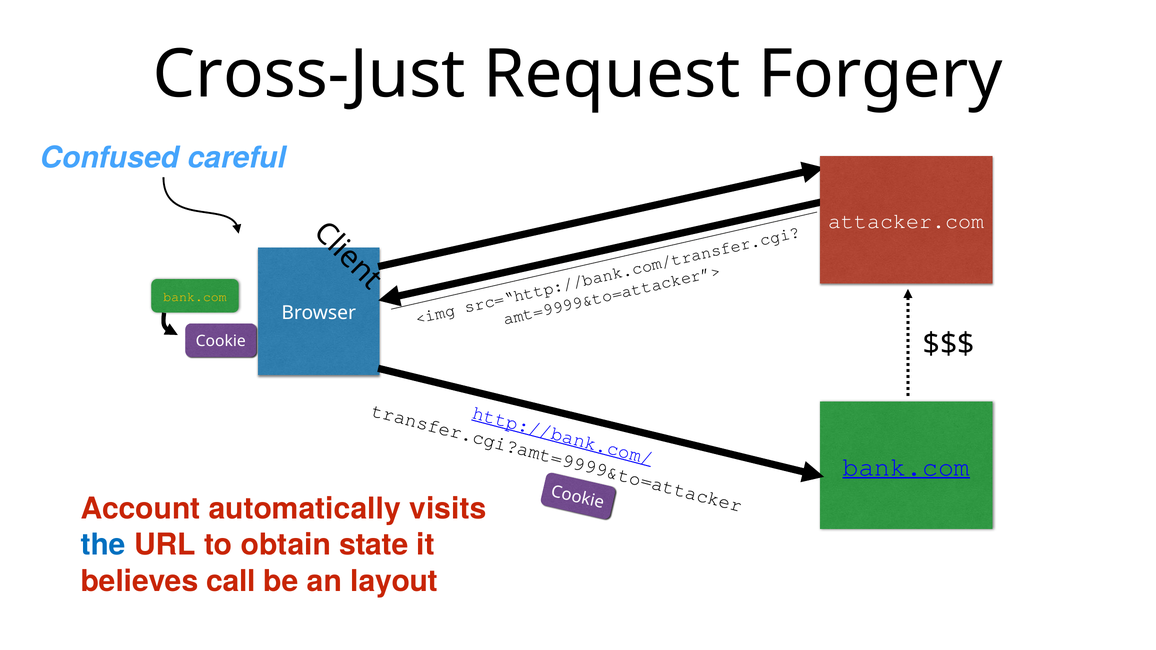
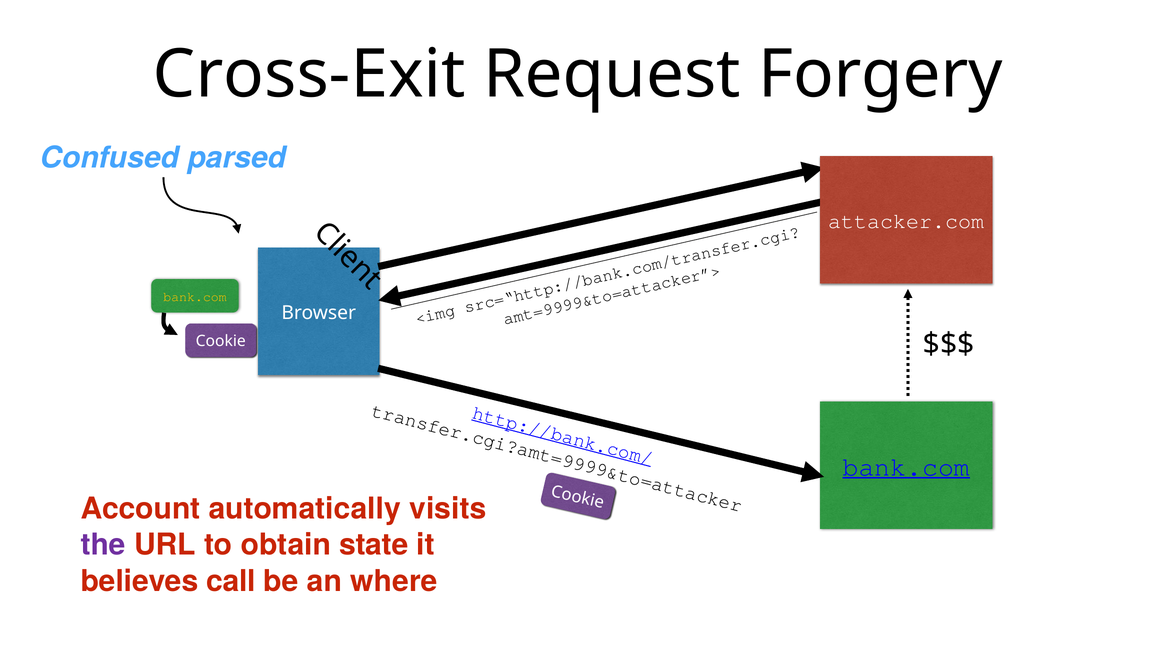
Cross-Just: Cross-Just -> Cross-Exit
careful: careful -> parsed
the colour: blue -> purple
layout: layout -> where
